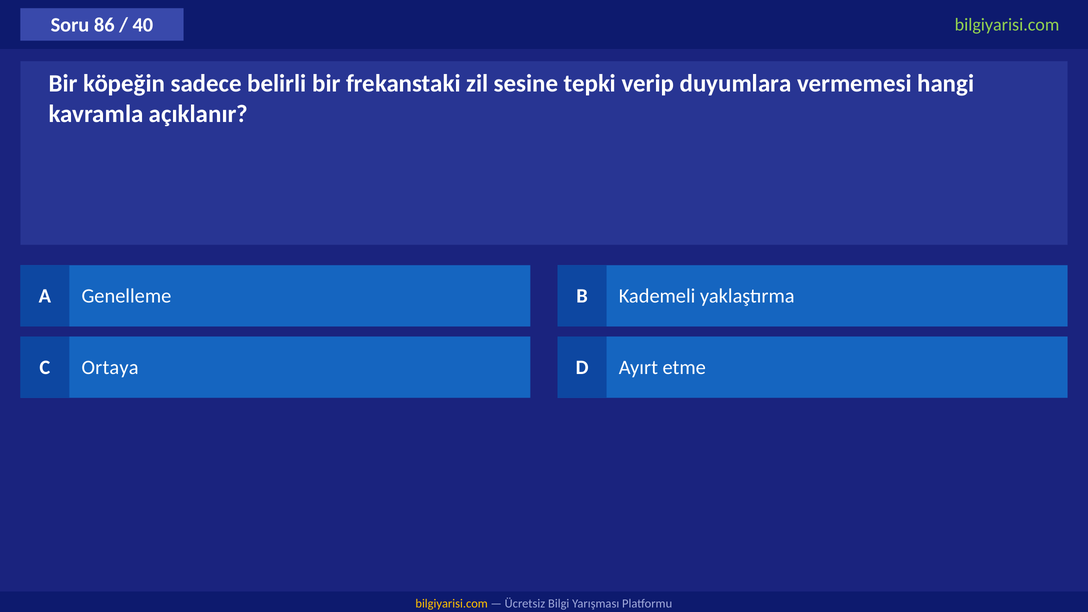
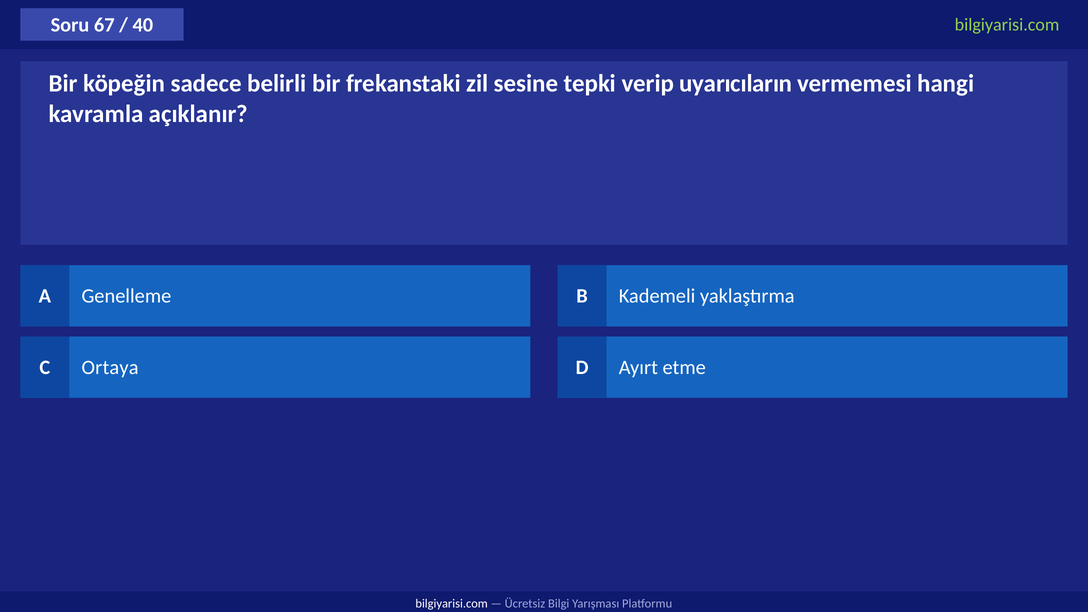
86: 86 -> 67
duyumlara: duyumlara -> uyarıcıların
bilgiyarisi.com at (452, 604) colour: yellow -> white
